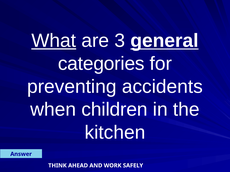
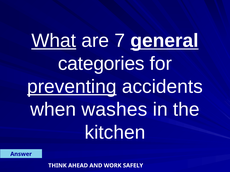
3: 3 -> 7
preventing underline: none -> present
children: children -> washes
